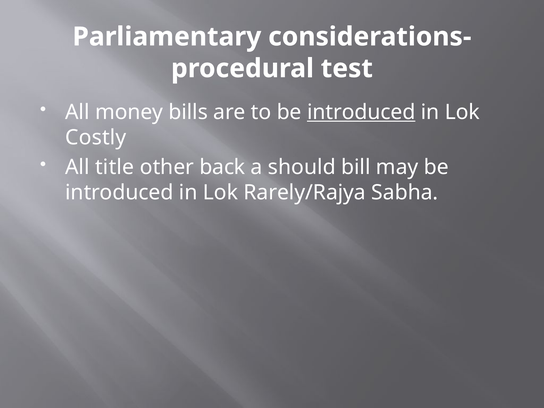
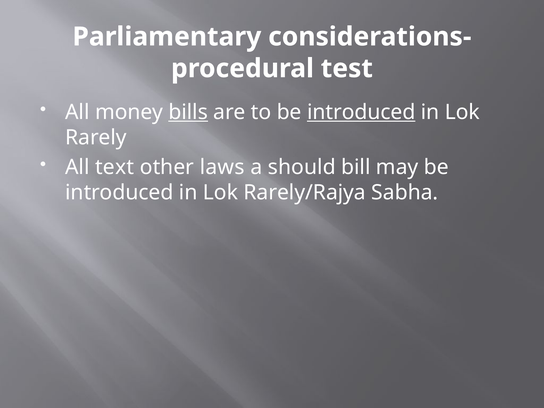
bills underline: none -> present
Costly: Costly -> Rarely
title: title -> text
back: back -> laws
